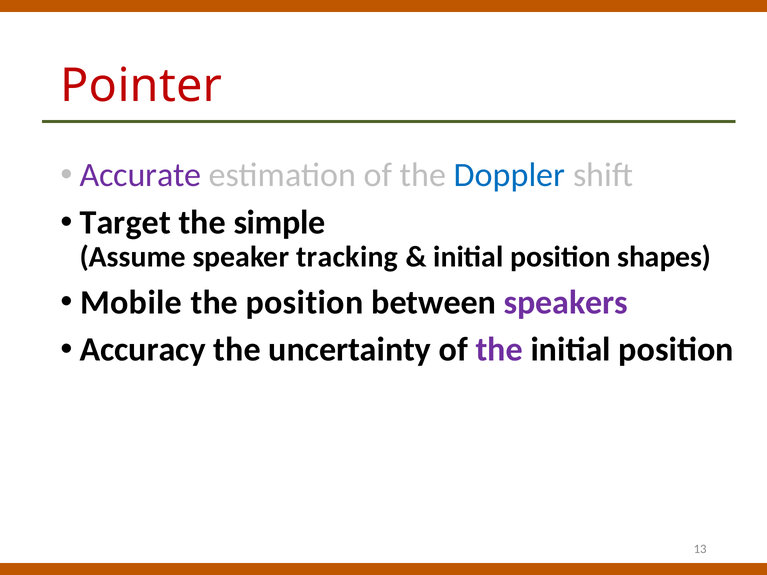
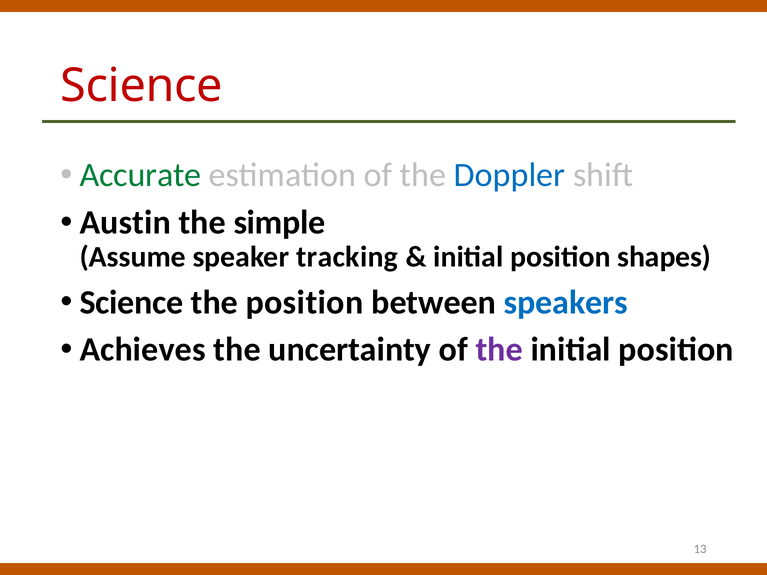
Pointer at (141, 86): Pointer -> Science
Accurate colour: purple -> green
Target: Target -> Austin
Mobile at (131, 302): Mobile -> Science
speakers colour: purple -> blue
Accuracy: Accuracy -> Achieves
